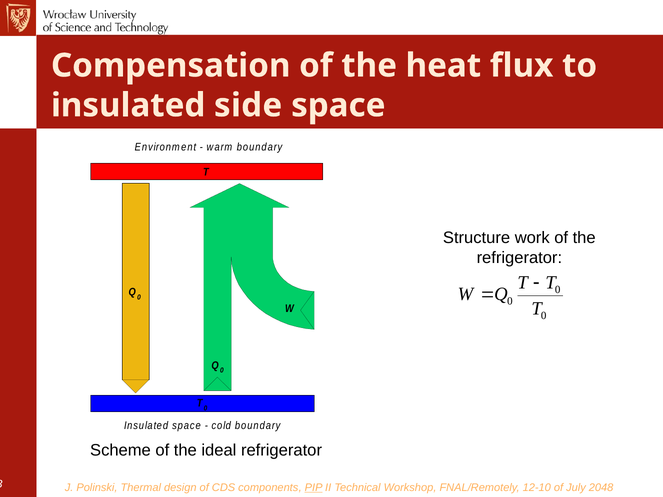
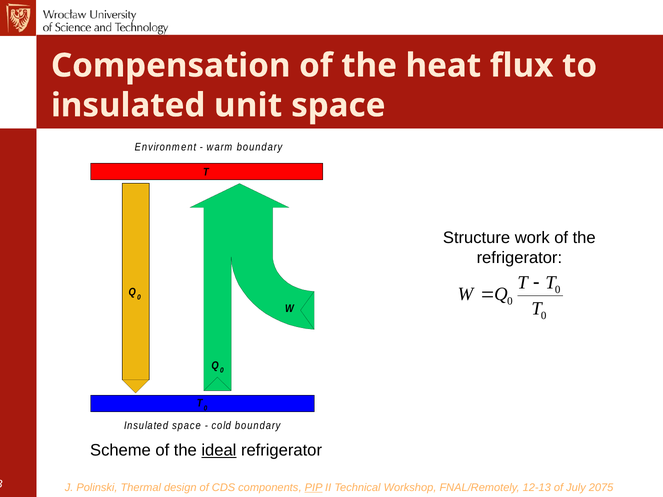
side: side -> unit
ideal underline: none -> present
12-10: 12-10 -> 12-13
2048: 2048 -> 2075
